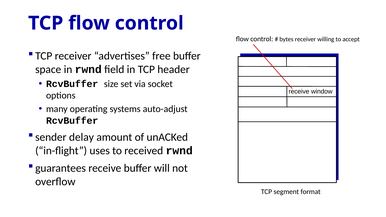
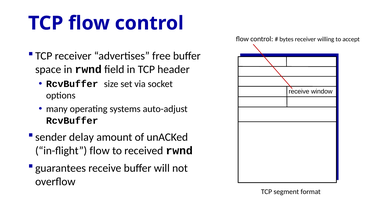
in-flight uses: uses -> flow
